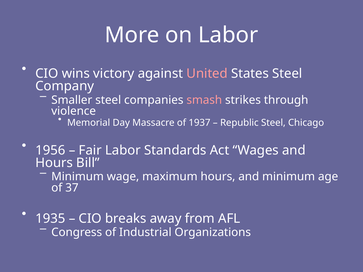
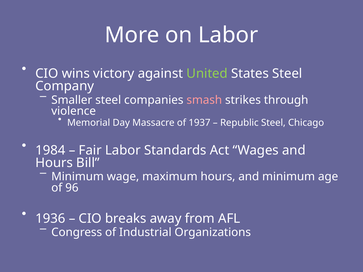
United colour: pink -> light green
1956: 1956 -> 1984
37: 37 -> 96
1935: 1935 -> 1936
